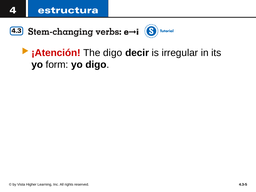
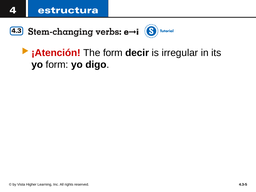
The digo: digo -> form
